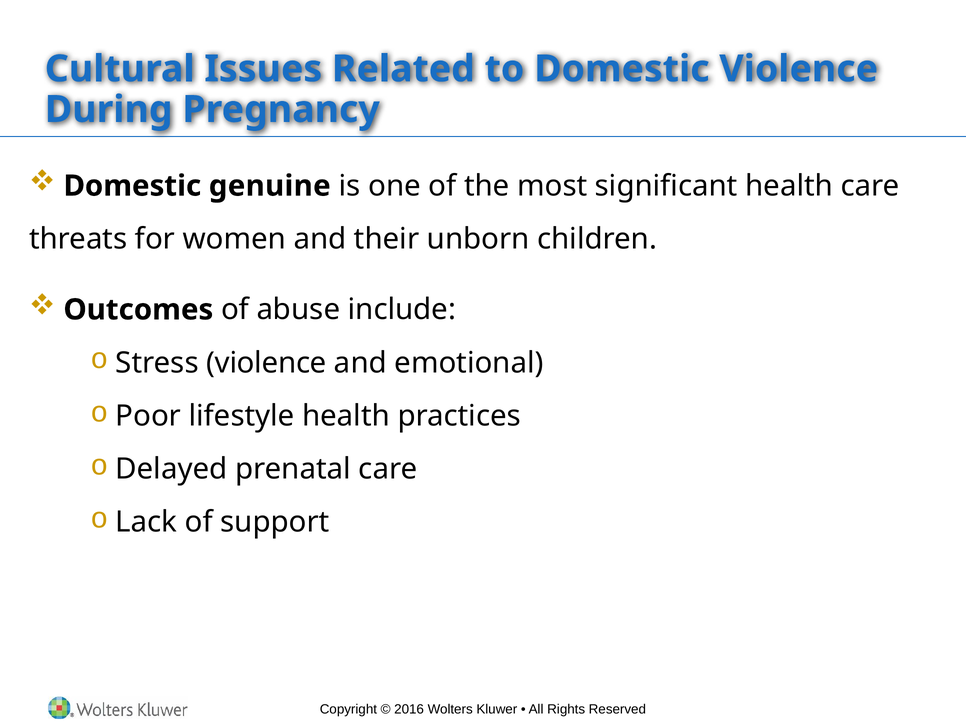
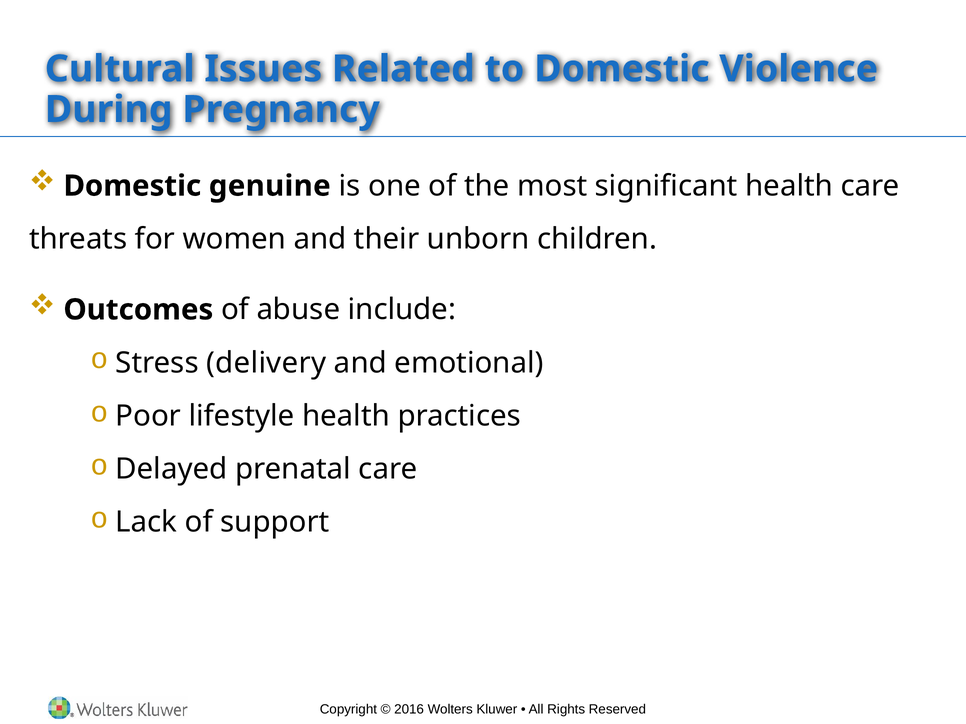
Stress violence: violence -> delivery
